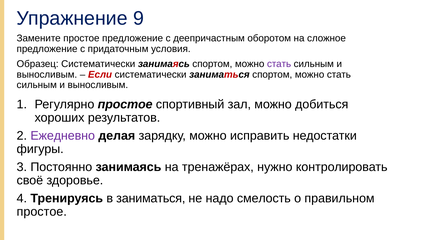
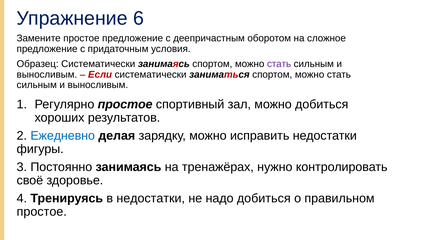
9: 9 -> 6
Ежедневно colour: purple -> blue
в заниматься: заниматься -> недостатки
надо смелость: смелость -> добиться
